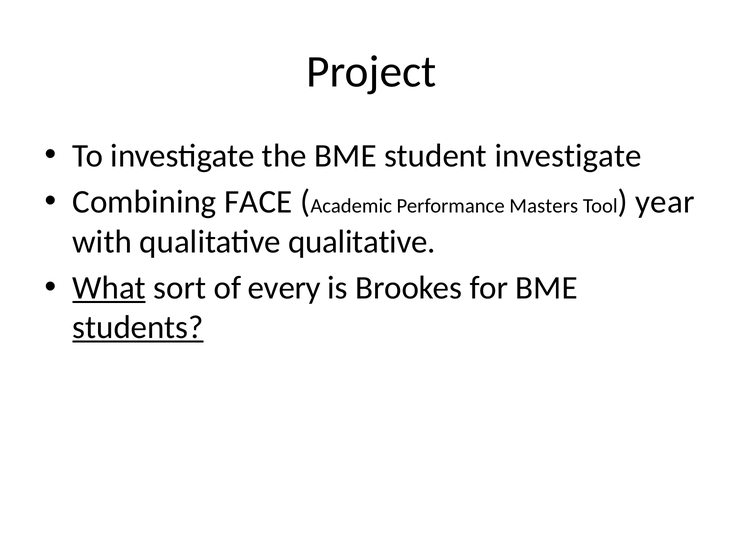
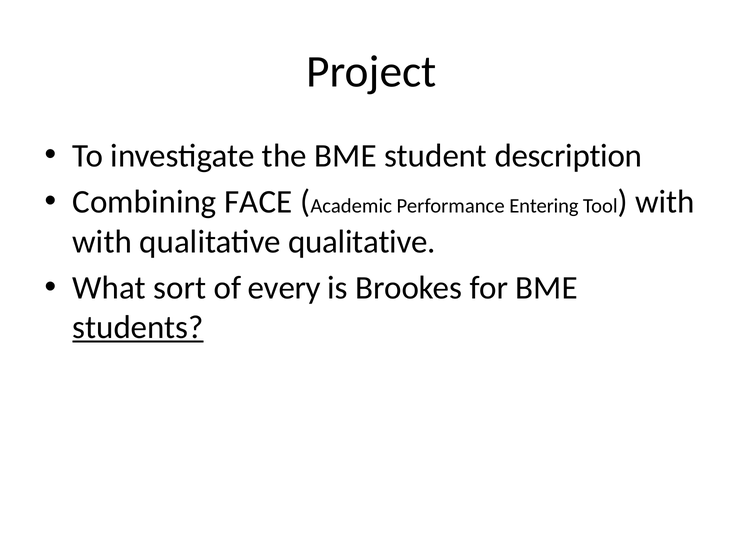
student investigate: investigate -> description
Masters: Masters -> Entering
year at (665, 202): year -> with
What underline: present -> none
